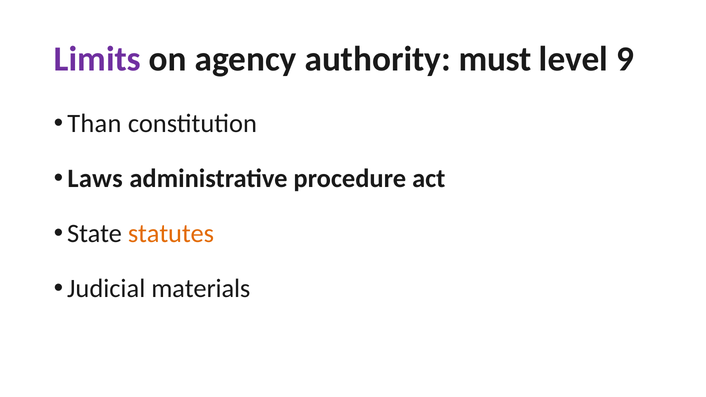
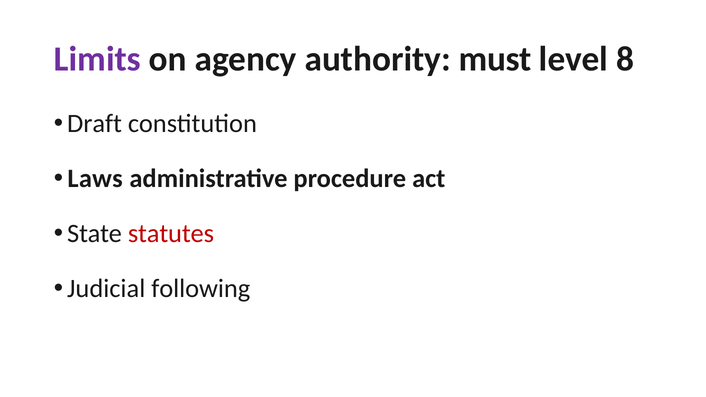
9: 9 -> 8
Than: Than -> Draft
statutes colour: orange -> red
materials: materials -> following
